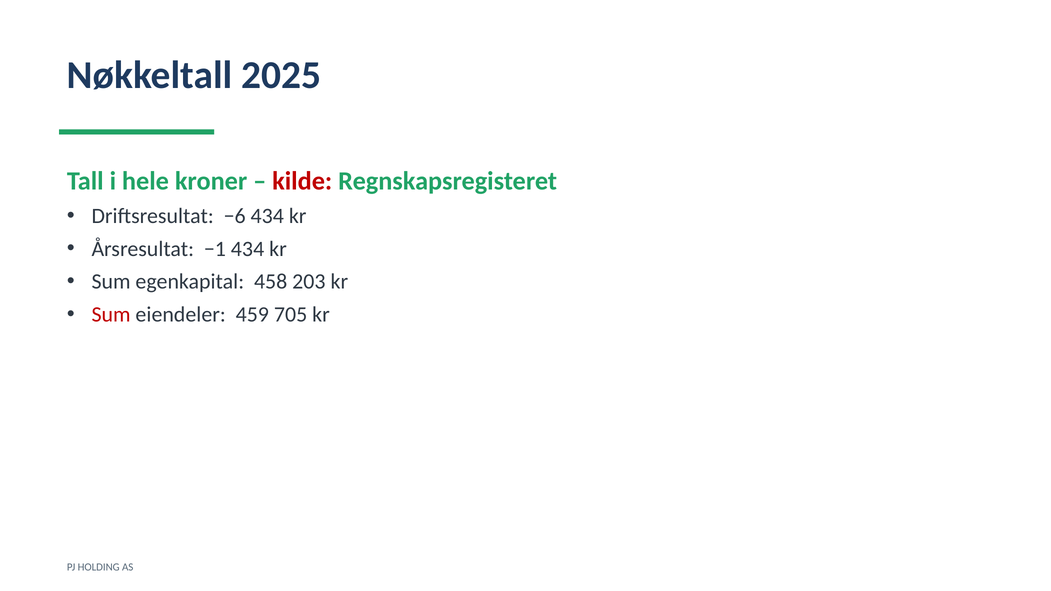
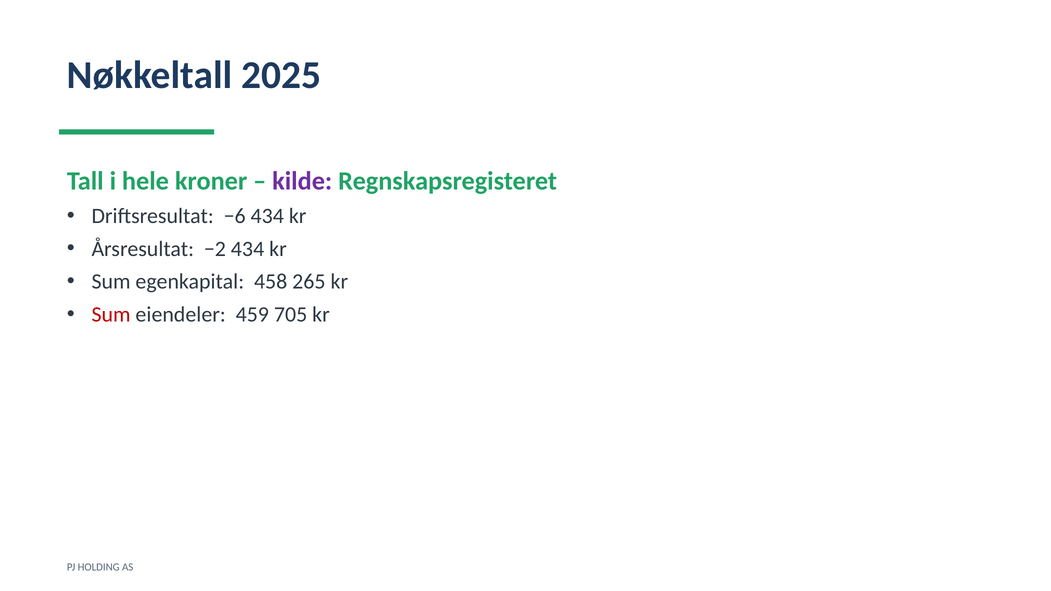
kilde colour: red -> purple
−1: −1 -> −2
203: 203 -> 265
